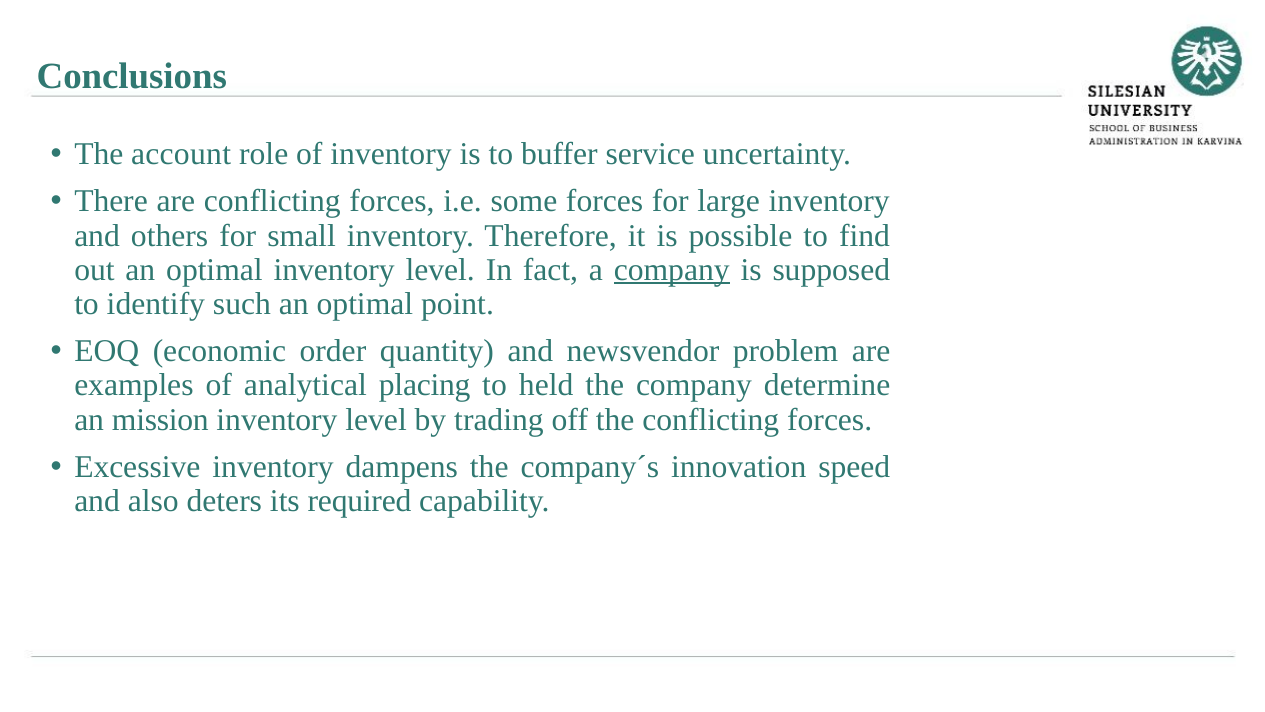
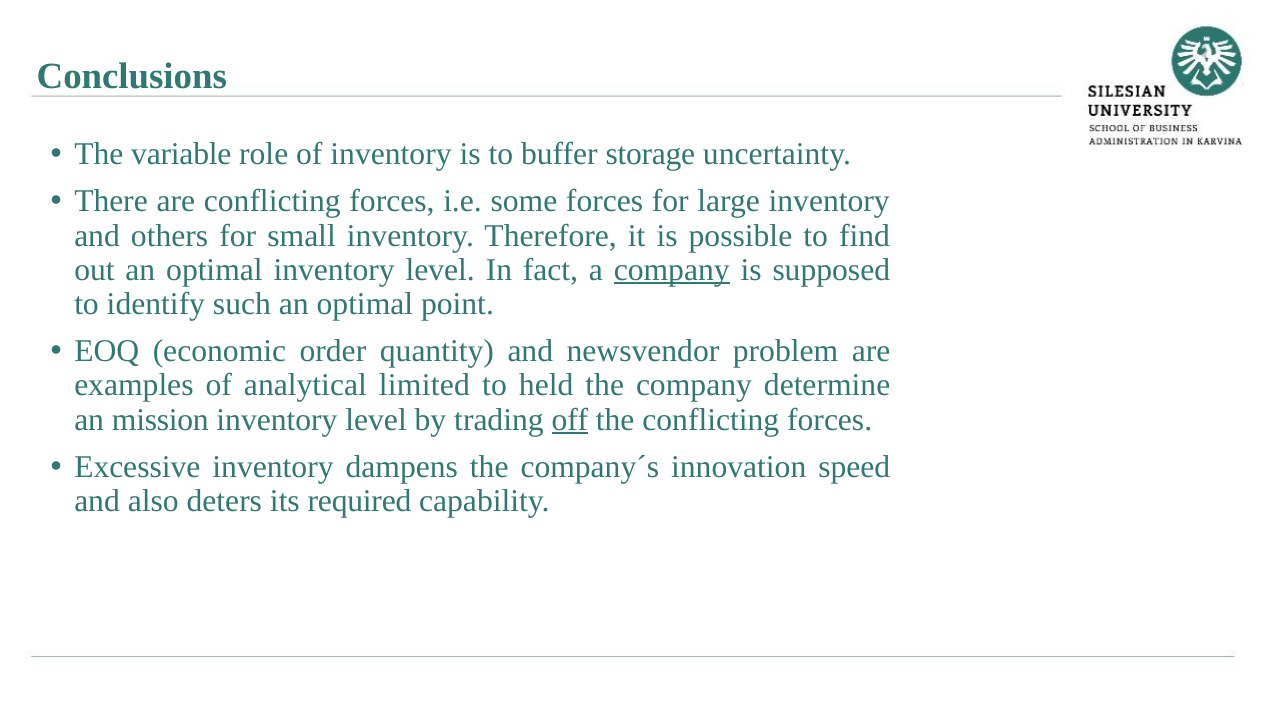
account: account -> variable
service: service -> storage
placing: placing -> limited
off underline: none -> present
